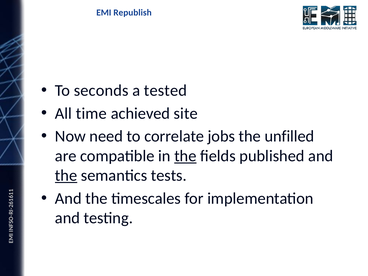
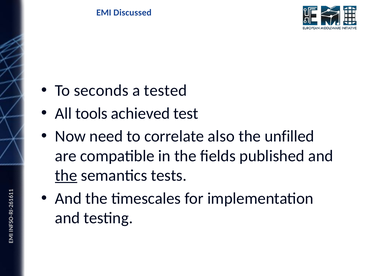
Republish: Republish -> Discussed
time: time -> tools
site: site -> test
jobs: jobs -> also
the at (185, 156) underline: present -> none
